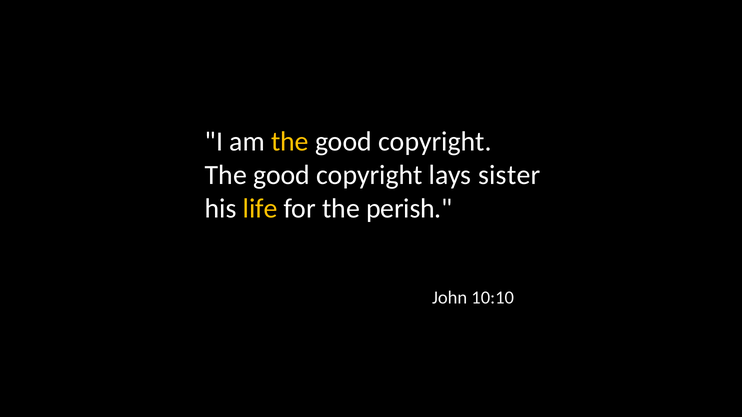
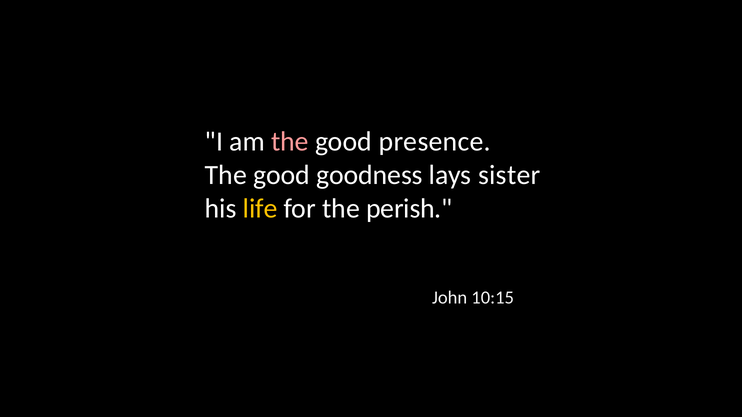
the at (290, 142) colour: yellow -> pink
copyright at (435, 142): copyright -> presence
copyright at (369, 175): copyright -> goodness
10:10: 10:10 -> 10:15
